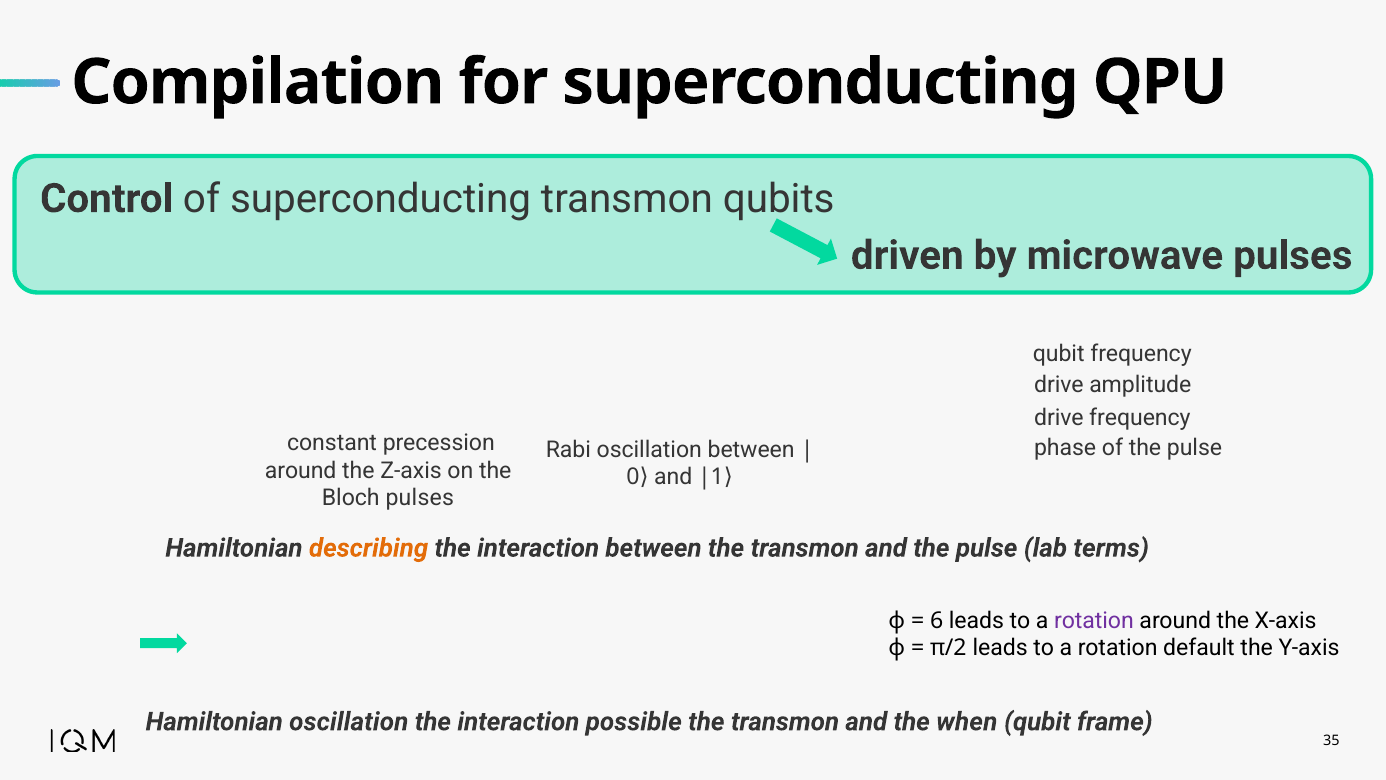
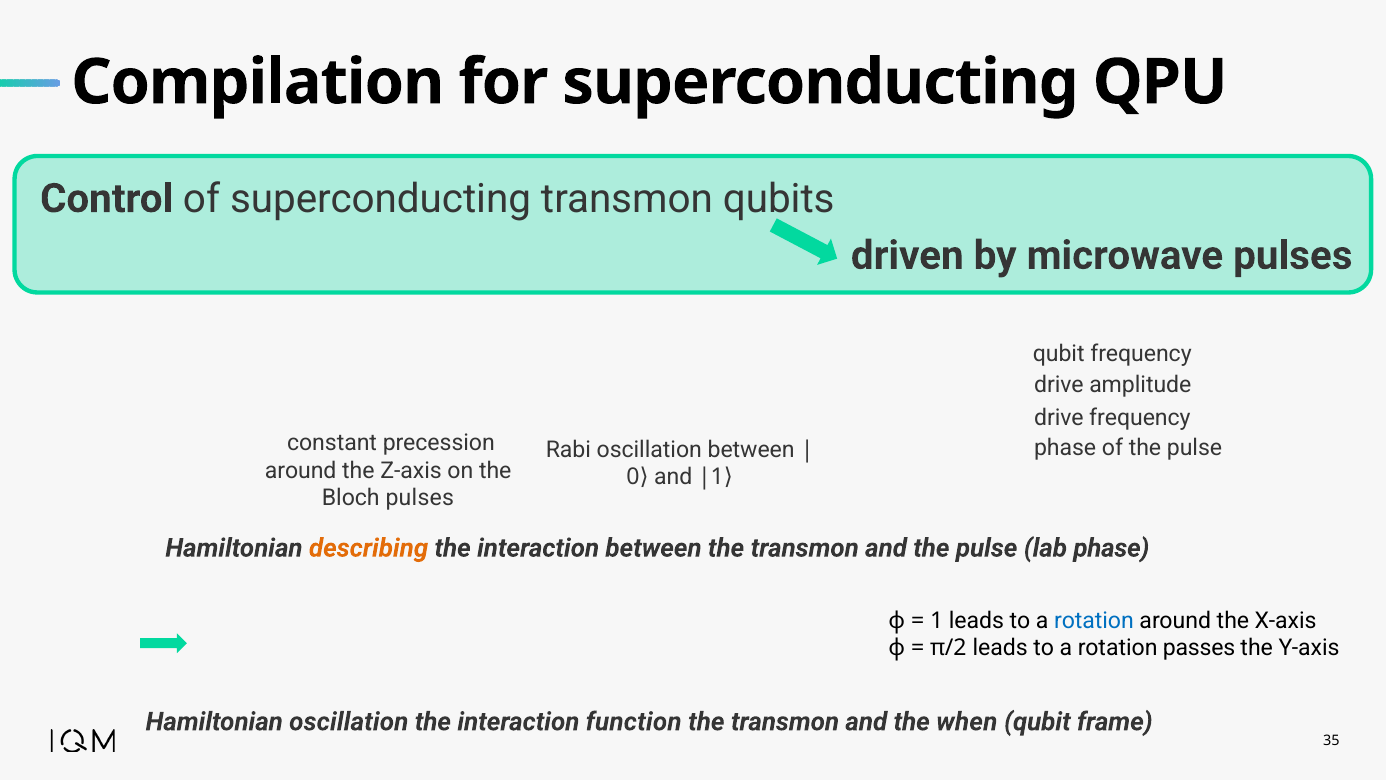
lab terms: terms -> phase
6: 6 -> 1
rotation at (1094, 620) colour: purple -> blue
default: default -> passes
possible: possible -> function
